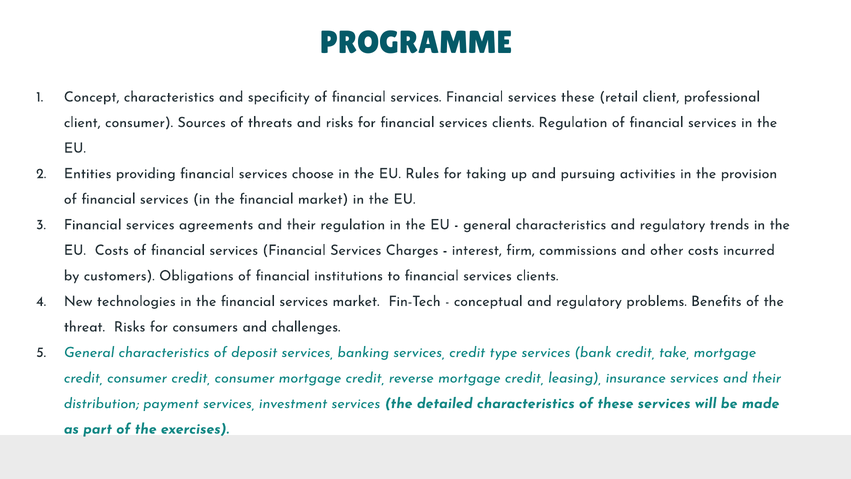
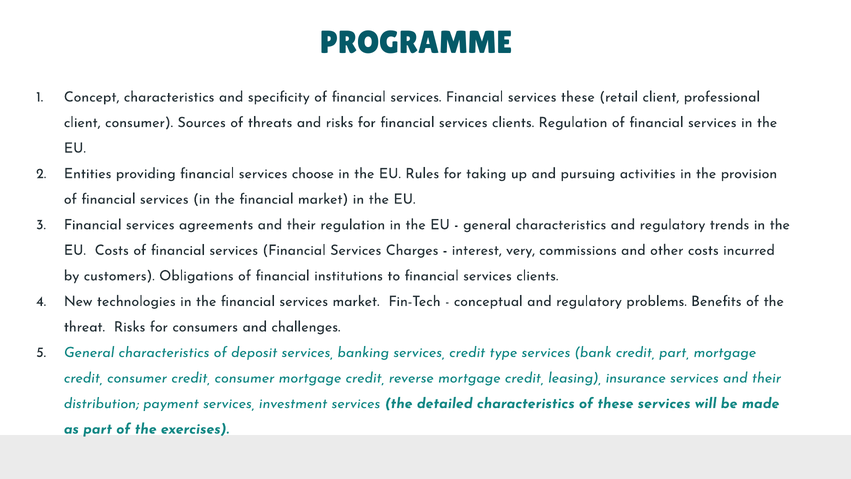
firm: firm -> very
credit take: take -> part
